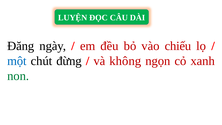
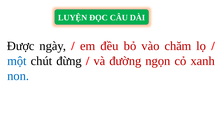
Đăng: Đăng -> Được
chiếu: chiếu -> chăm
không: không -> đường
non colour: green -> blue
